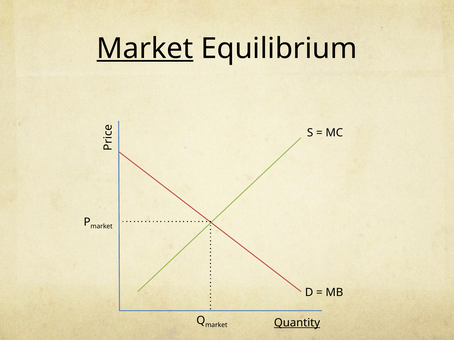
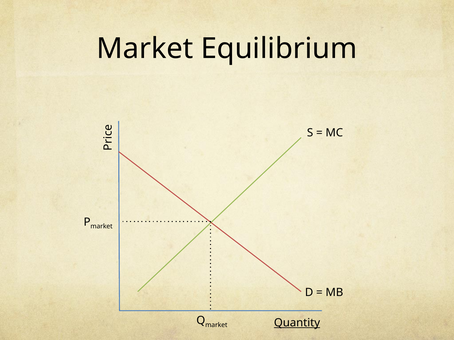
Market at (145, 49) underline: present -> none
